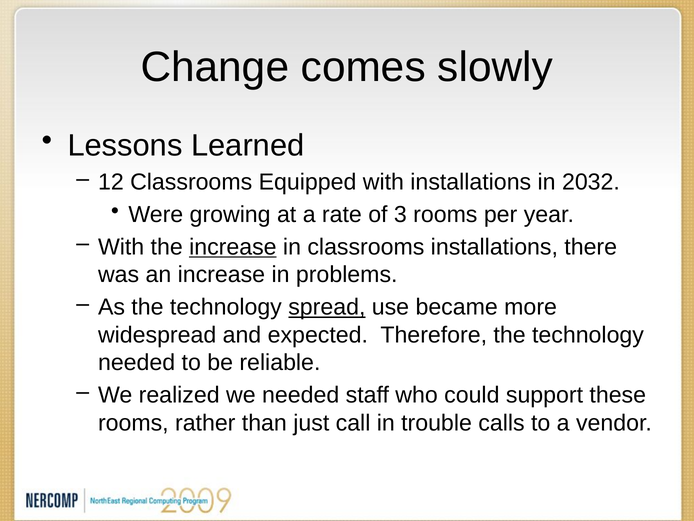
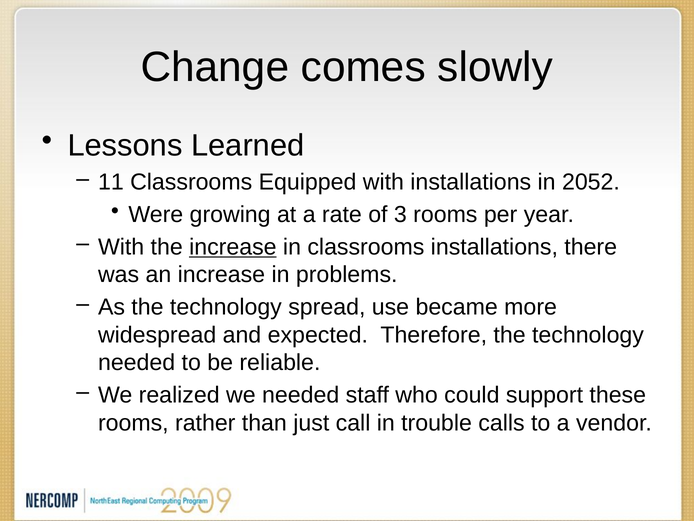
12: 12 -> 11
2032: 2032 -> 2052
spread underline: present -> none
